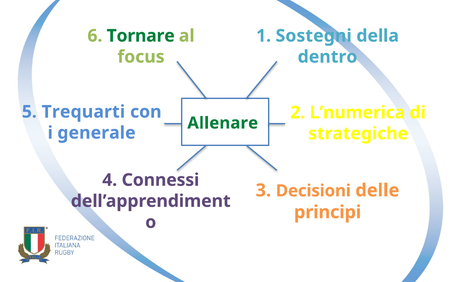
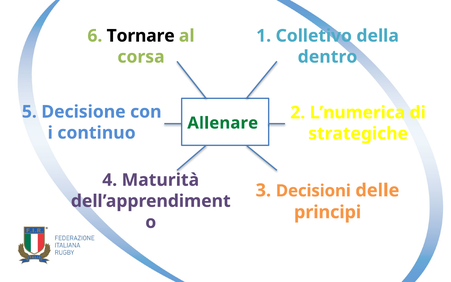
Tornare colour: green -> black
Sostegni: Sostegni -> Colletivo
focus: focus -> corsa
Trequarti: Trequarti -> Decisione
generale: generale -> continuo
Connessi: Connessi -> Maturità
